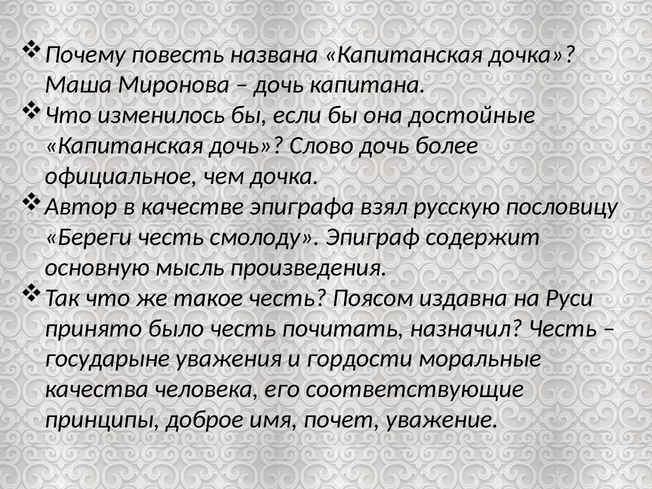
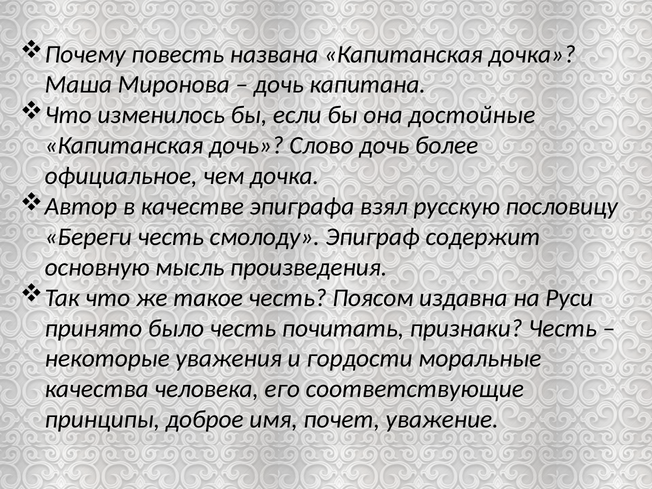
назначил: назначил -> признаки
государыне: государыне -> некоторые
